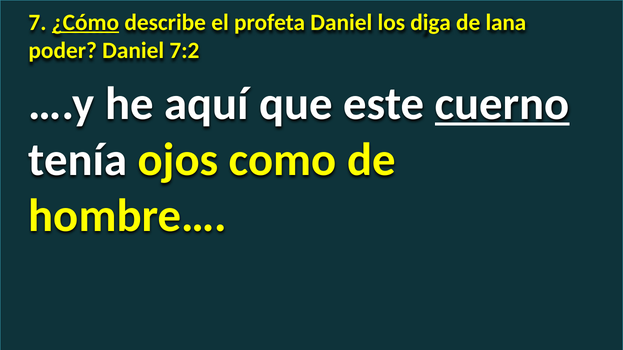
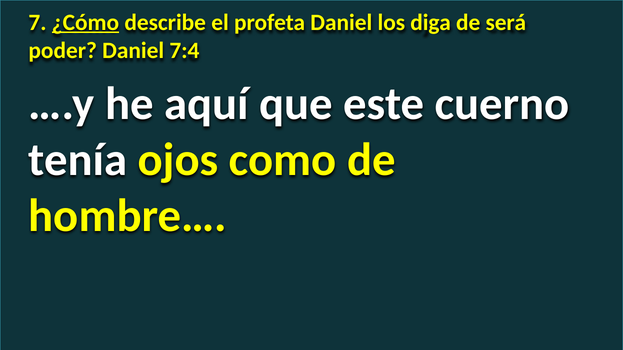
lana: lana -> será
7:2: 7:2 -> 7:4
cuerno underline: present -> none
